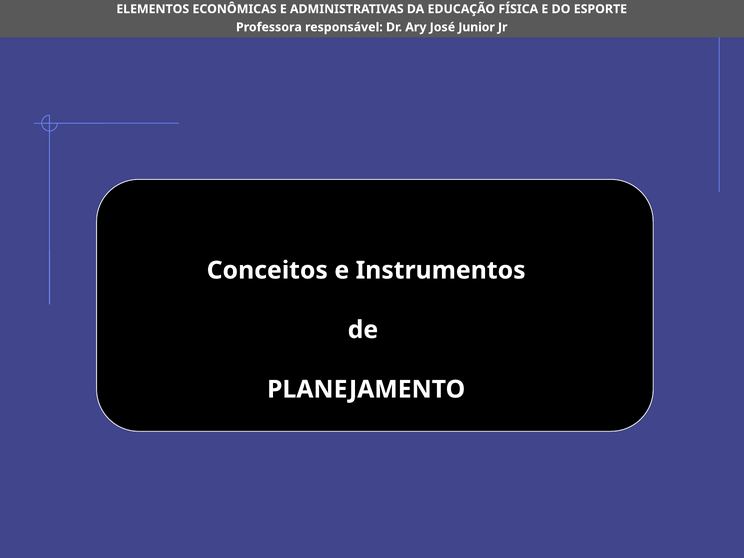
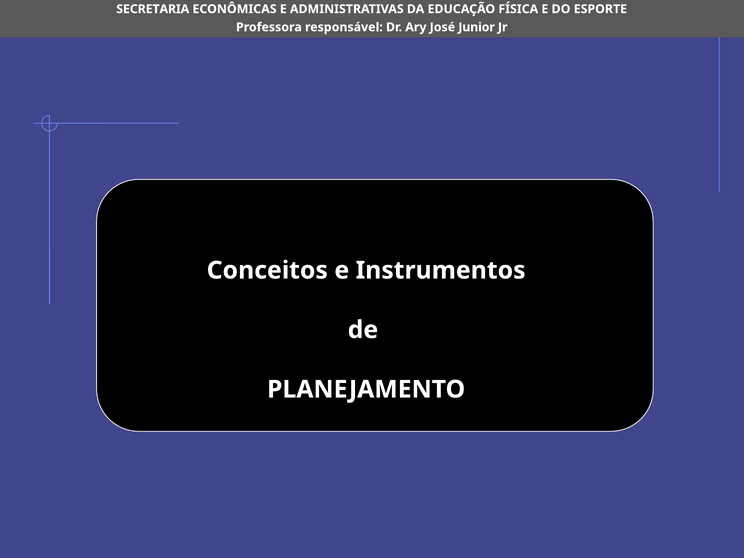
ELEMENTOS: ELEMENTOS -> SECRETARIA
